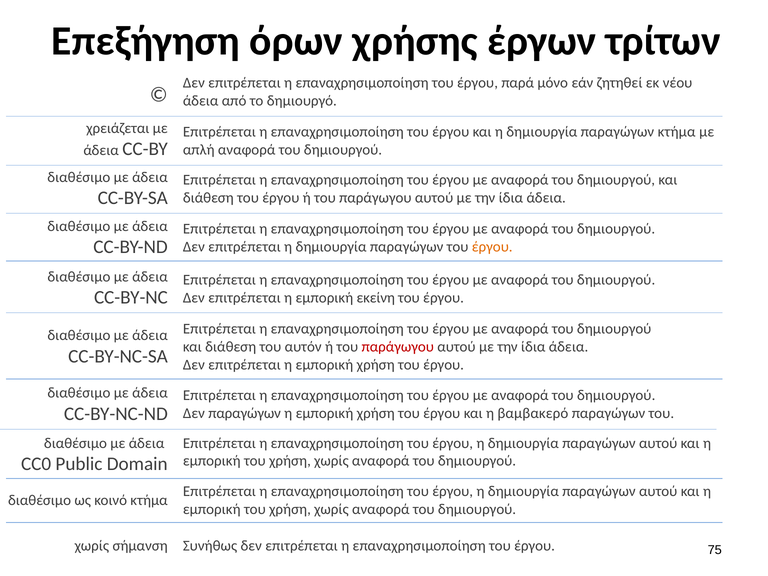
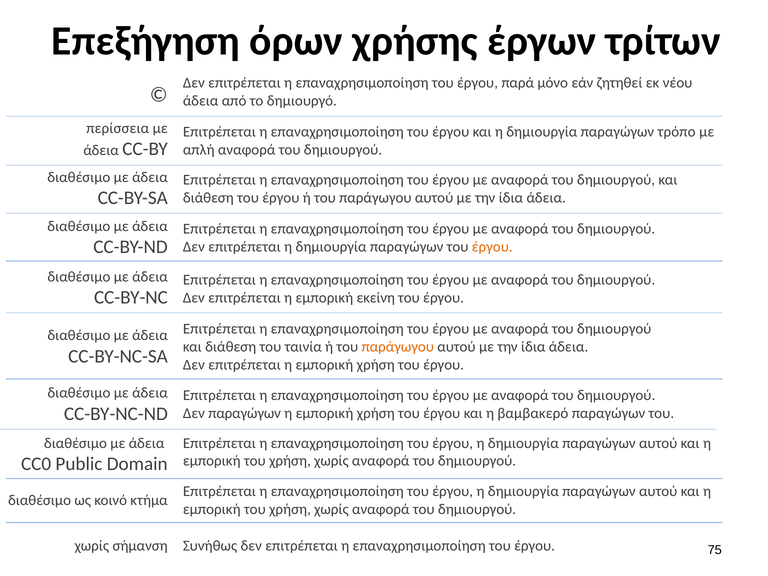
χρειάζεται: χρειάζεται -> περίσσεια
παραγώγων κτήμα: κτήμα -> τρόπο
αυτόν: αυτόν -> ταινία
παράγωγου at (398, 347) colour: red -> orange
